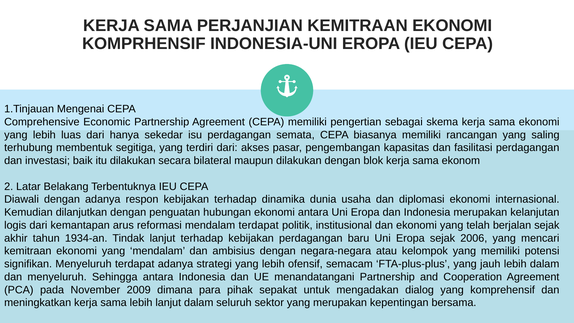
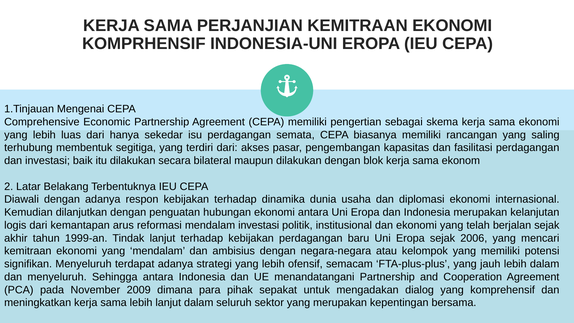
mendalam terdapat: terdapat -> investasi
1934-an: 1934-an -> 1999-an
